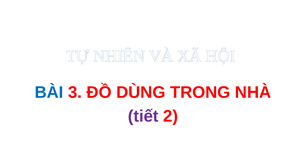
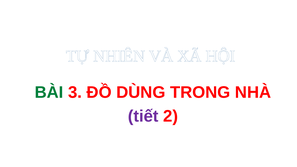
BÀI colour: blue -> green
